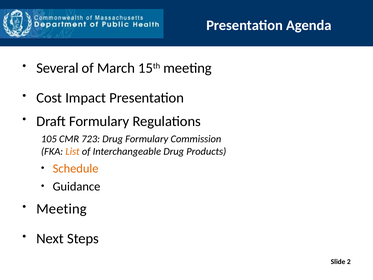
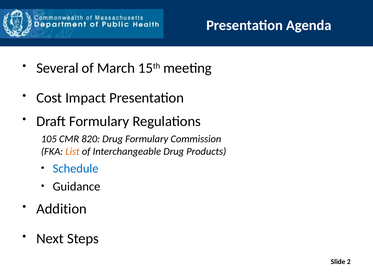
723: 723 -> 820
Schedule colour: orange -> blue
Meeting at (62, 209): Meeting -> Addition
